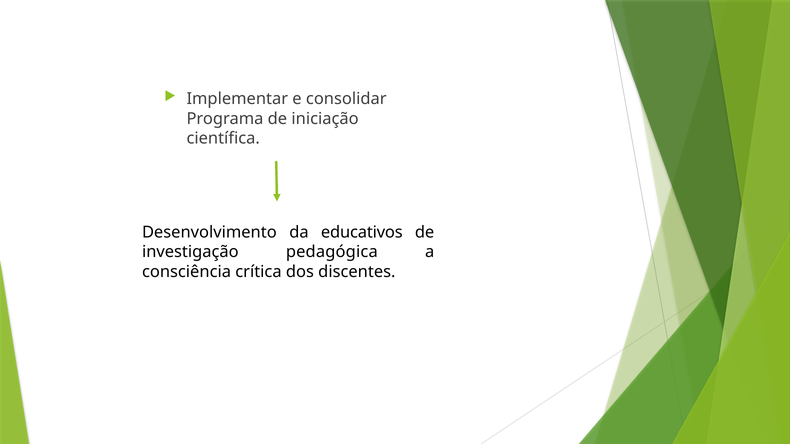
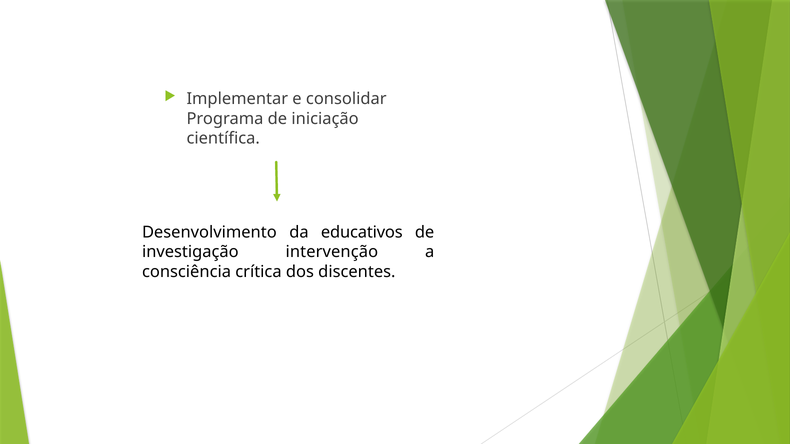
pedagógica: pedagógica -> intervenção
